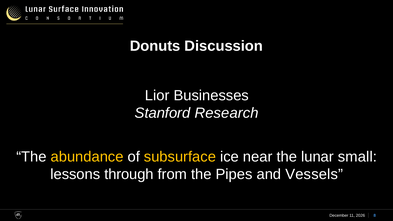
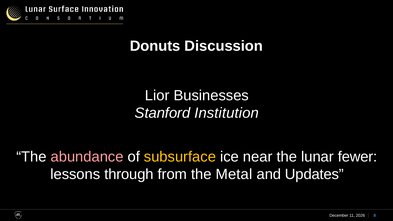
Research: Research -> Institution
abundance colour: yellow -> pink
small: small -> fewer
Pipes: Pipes -> Metal
Vessels: Vessels -> Updates
